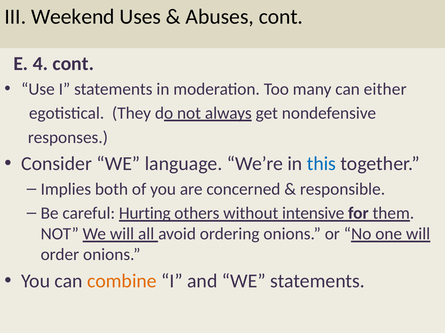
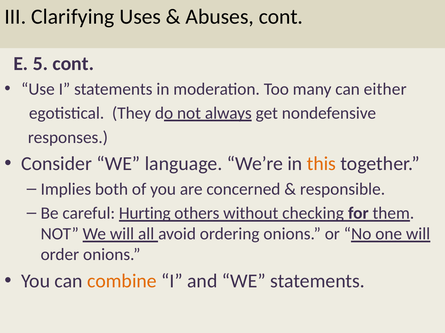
Weekend: Weekend -> Clarifying
4: 4 -> 5
this colour: blue -> orange
intensive: intensive -> checking
